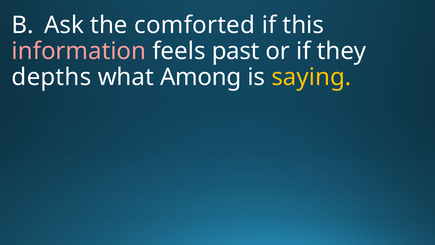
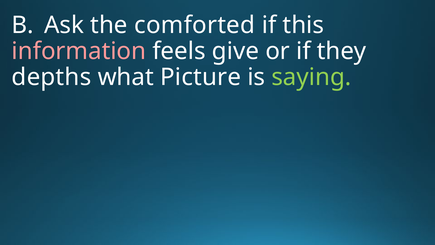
past: past -> give
Among: Among -> Picture
saying colour: yellow -> light green
